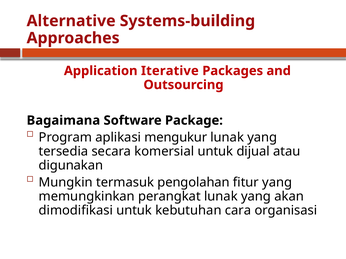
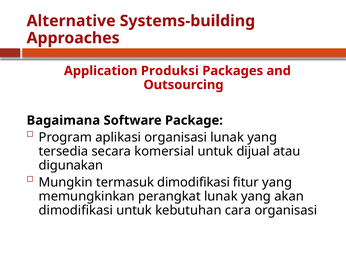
Iterative: Iterative -> Produksi
aplikasi mengukur: mengukur -> organisasi
termasuk pengolahan: pengolahan -> dimodifikasi
